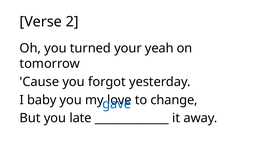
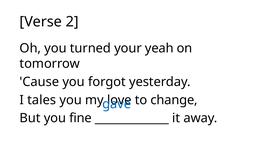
baby: baby -> tales
late: late -> fine
